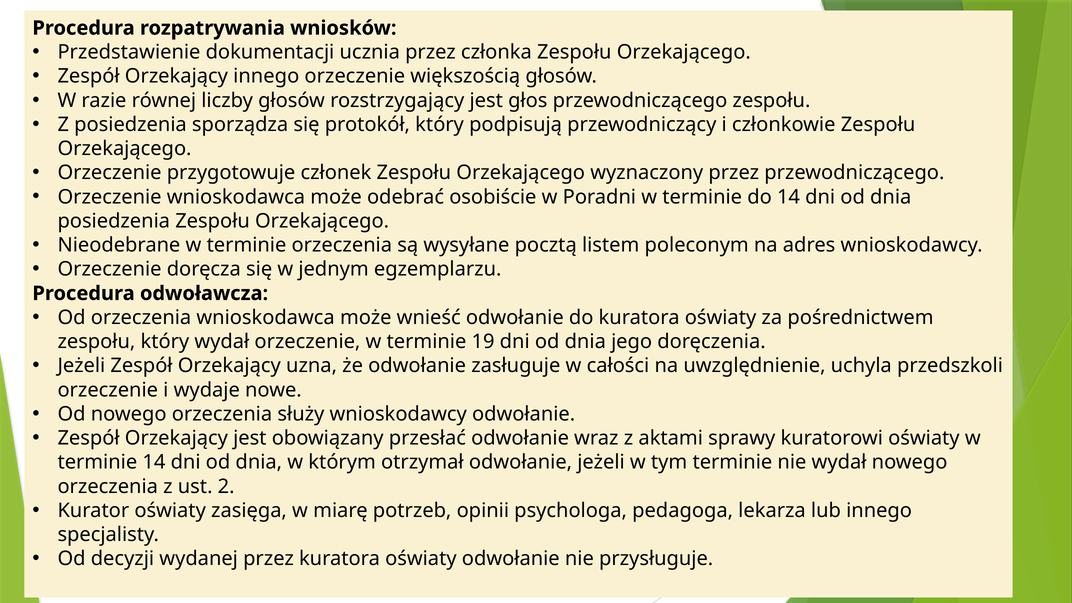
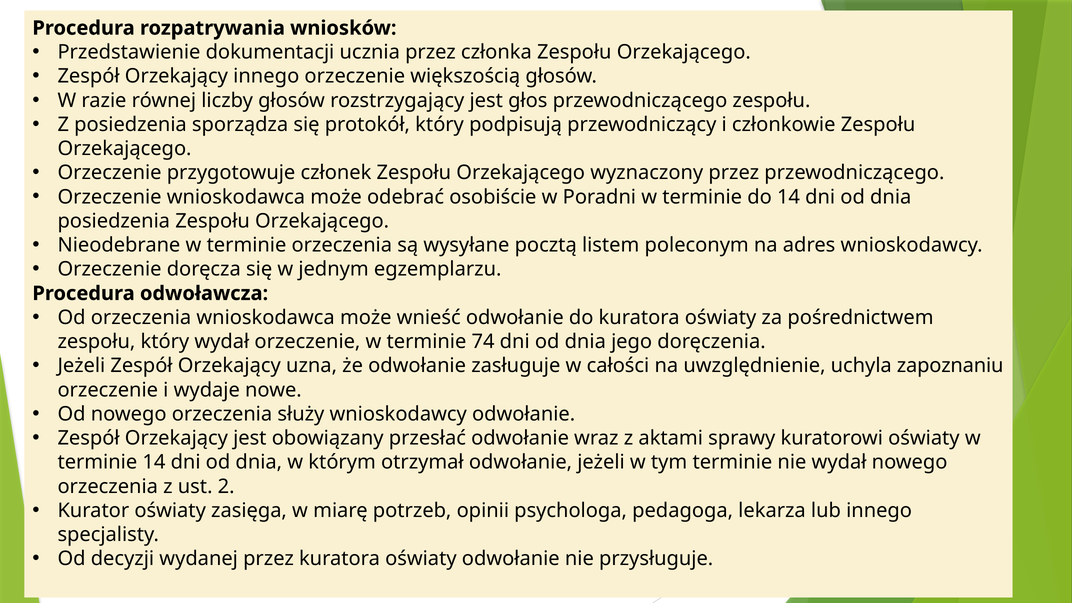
19: 19 -> 74
przedszkoli: przedszkoli -> zapoznaniu
